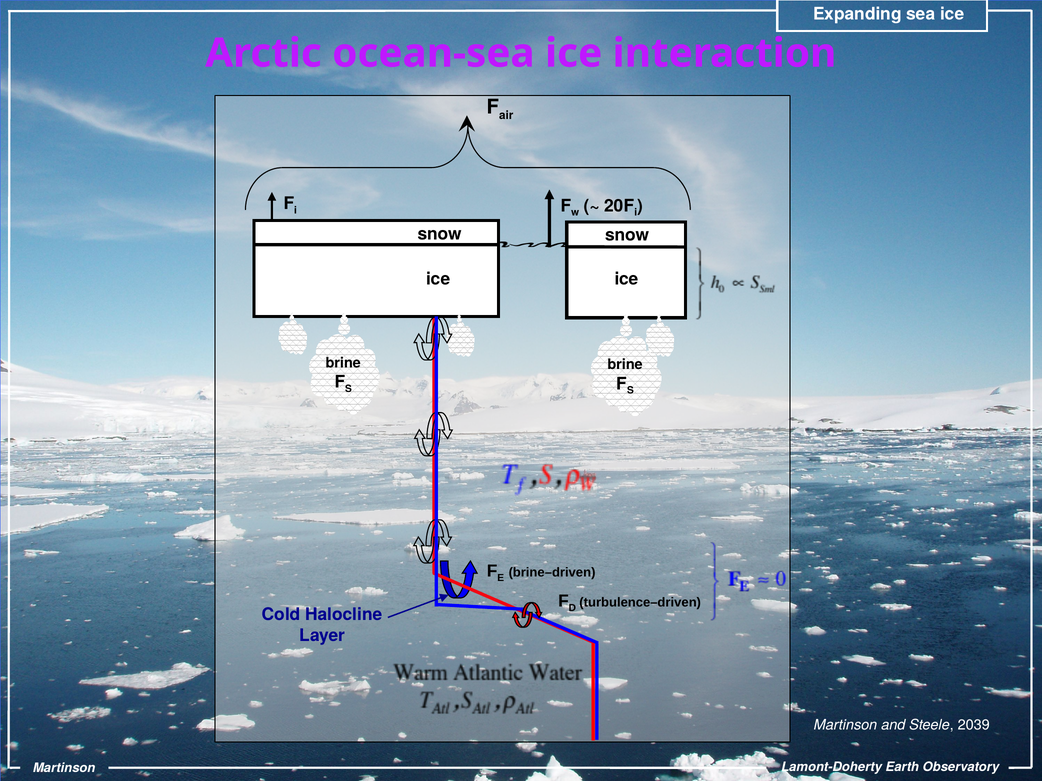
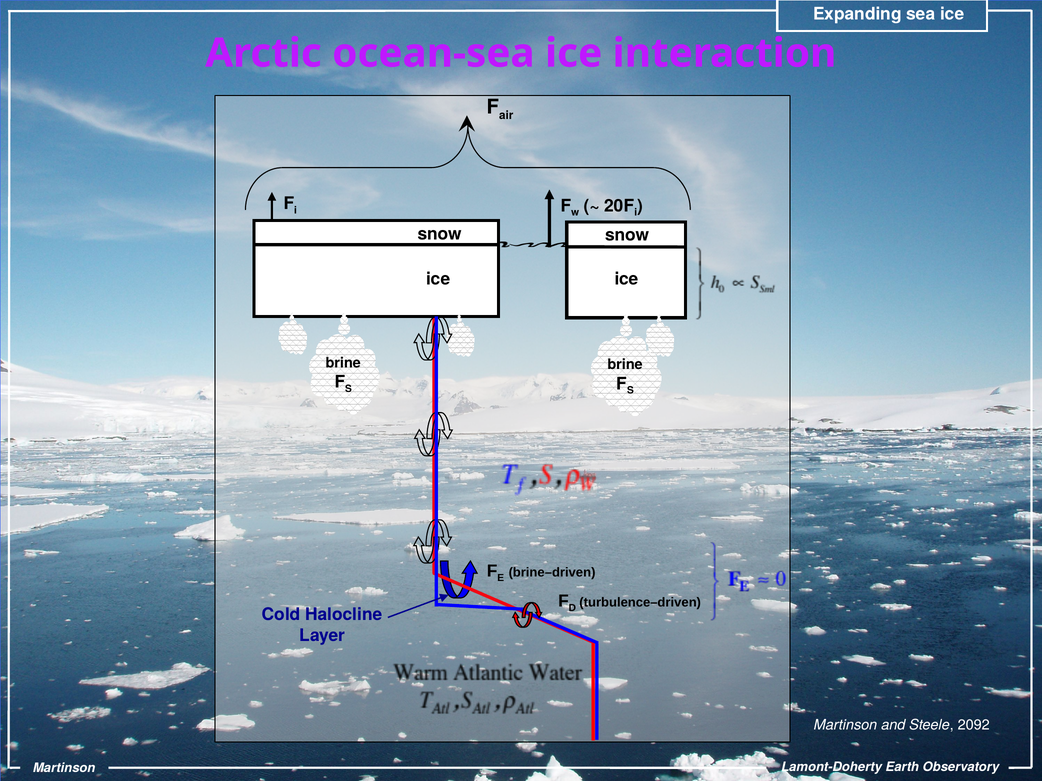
2039: 2039 -> 2092
